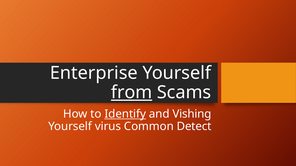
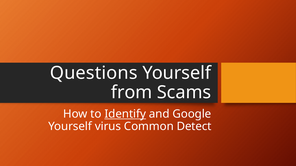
Enterprise: Enterprise -> Questions
from underline: present -> none
Vishing: Vishing -> Google
